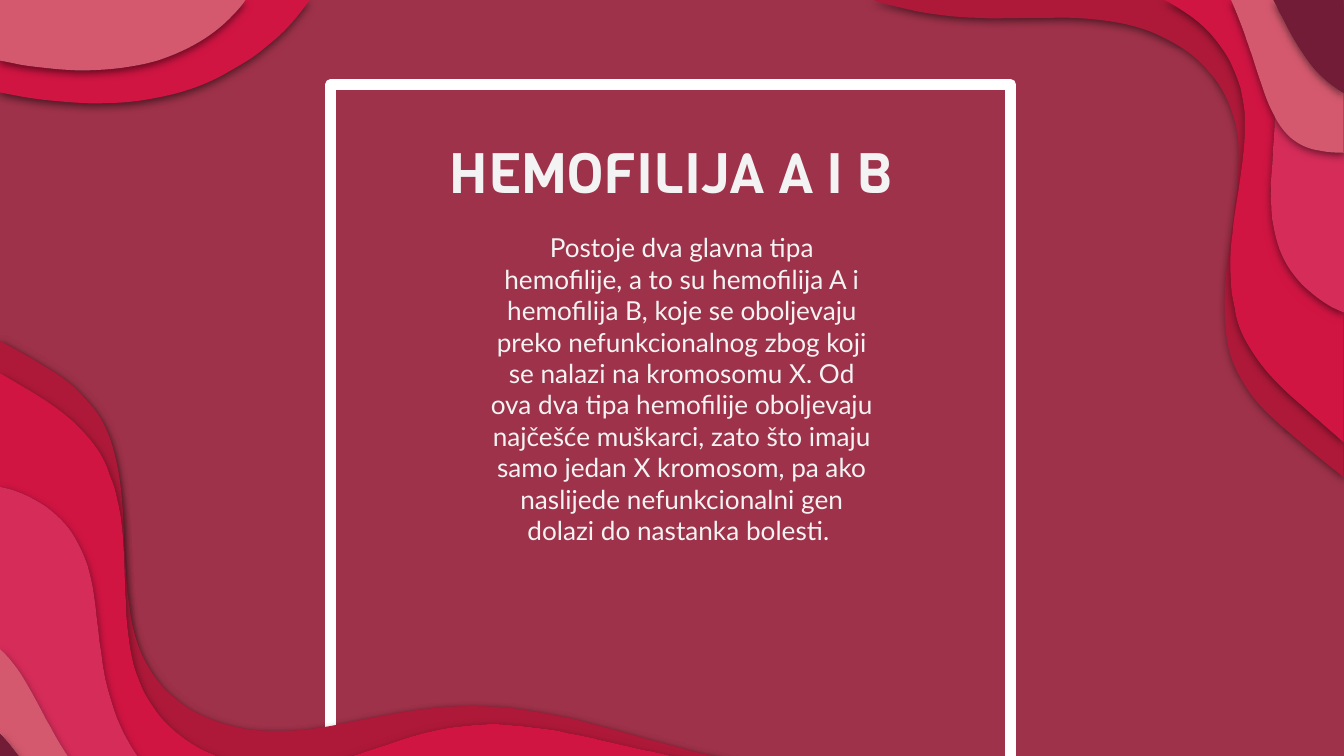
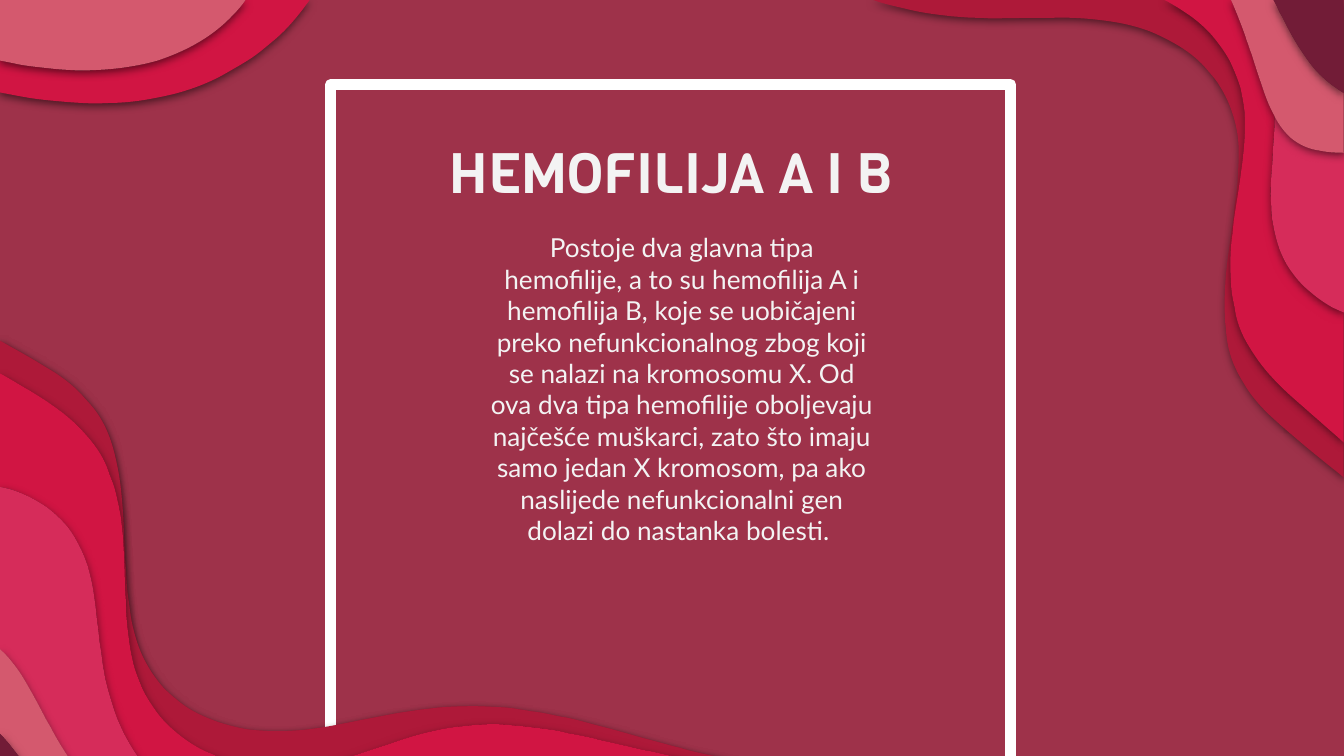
se oboljevaju: oboljevaju -> uobičajeni
